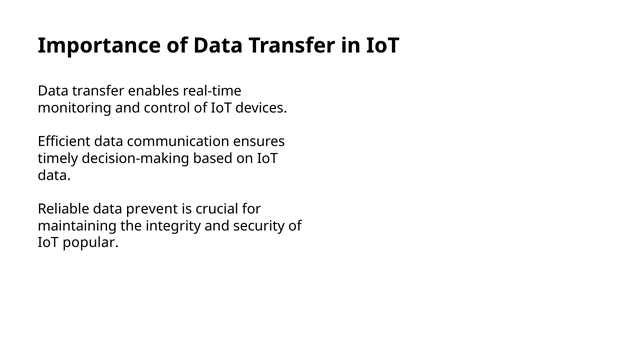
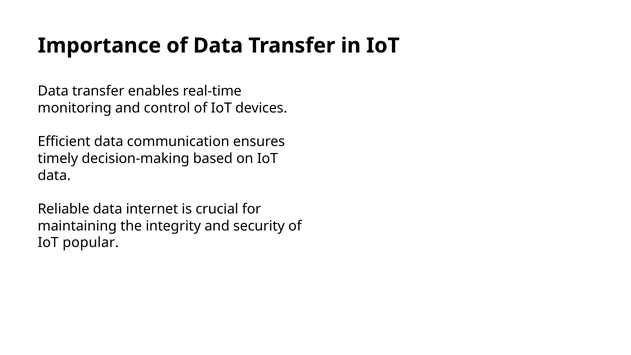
prevent: prevent -> internet
